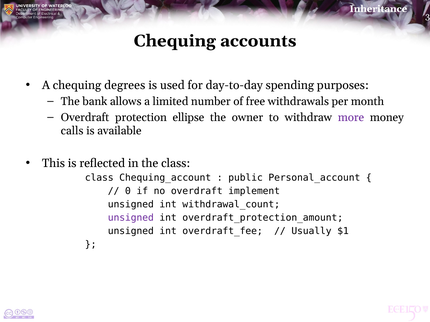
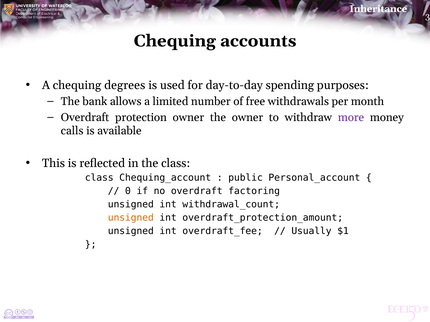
protection ellipse: ellipse -> owner
implement: implement -> factoring
unsigned at (131, 218) colour: purple -> orange
